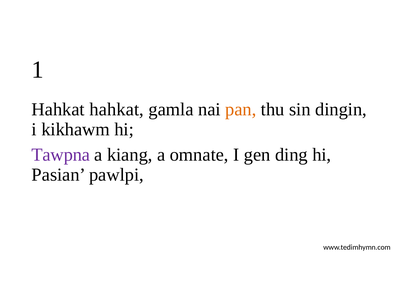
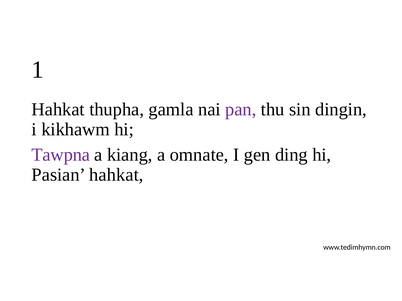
Hahkat hahkat: hahkat -> thupha
pan colour: orange -> purple
Pasian pawlpi: pawlpi -> hahkat
